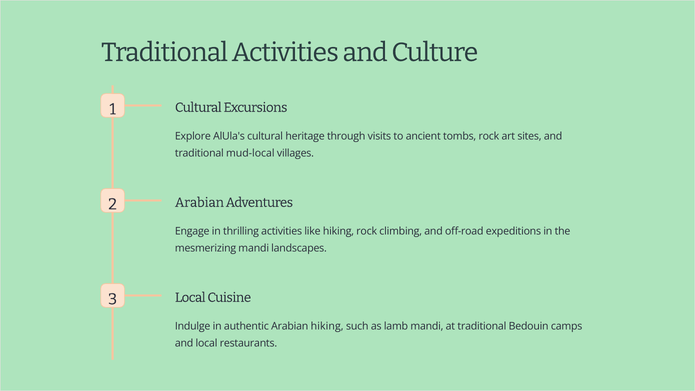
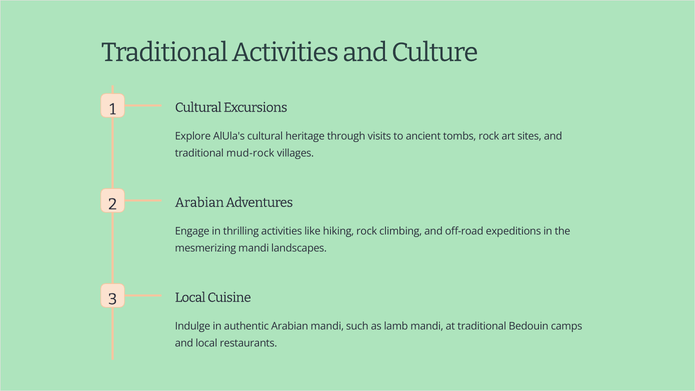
mud-local: mud-local -> mud-rock
Arabian hiking: hiking -> mandi
